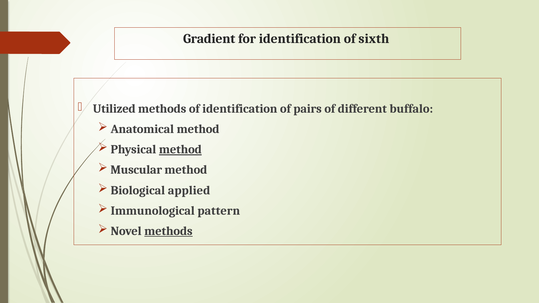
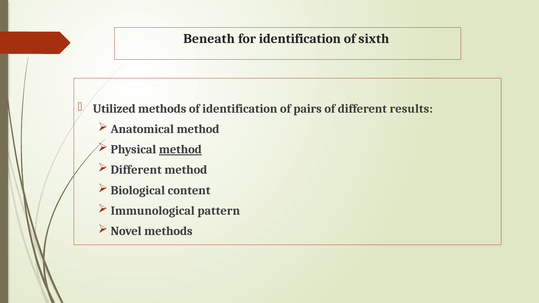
Gradient: Gradient -> Beneath
buffalo: buffalo -> results
Muscular at (136, 170): Muscular -> Different
applied: applied -> content
methods at (168, 231) underline: present -> none
